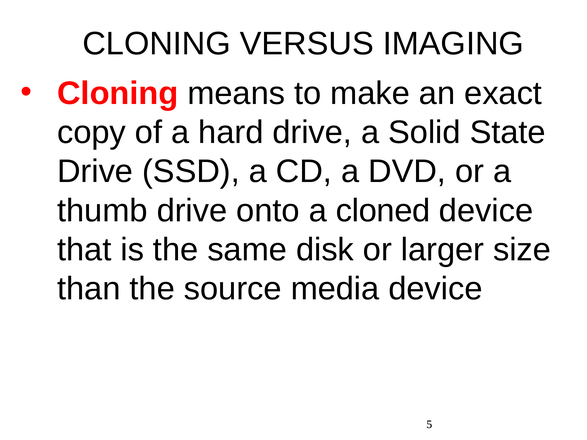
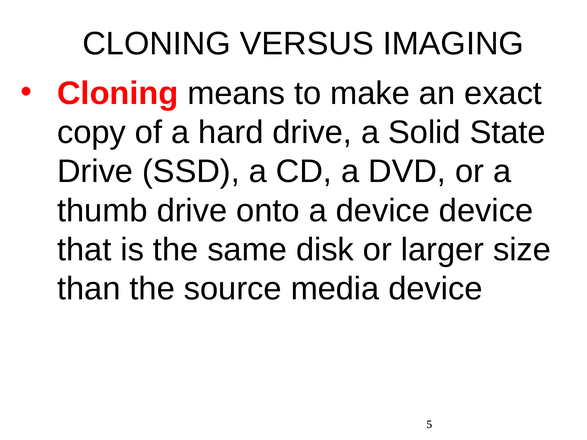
a cloned: cloned -> device
